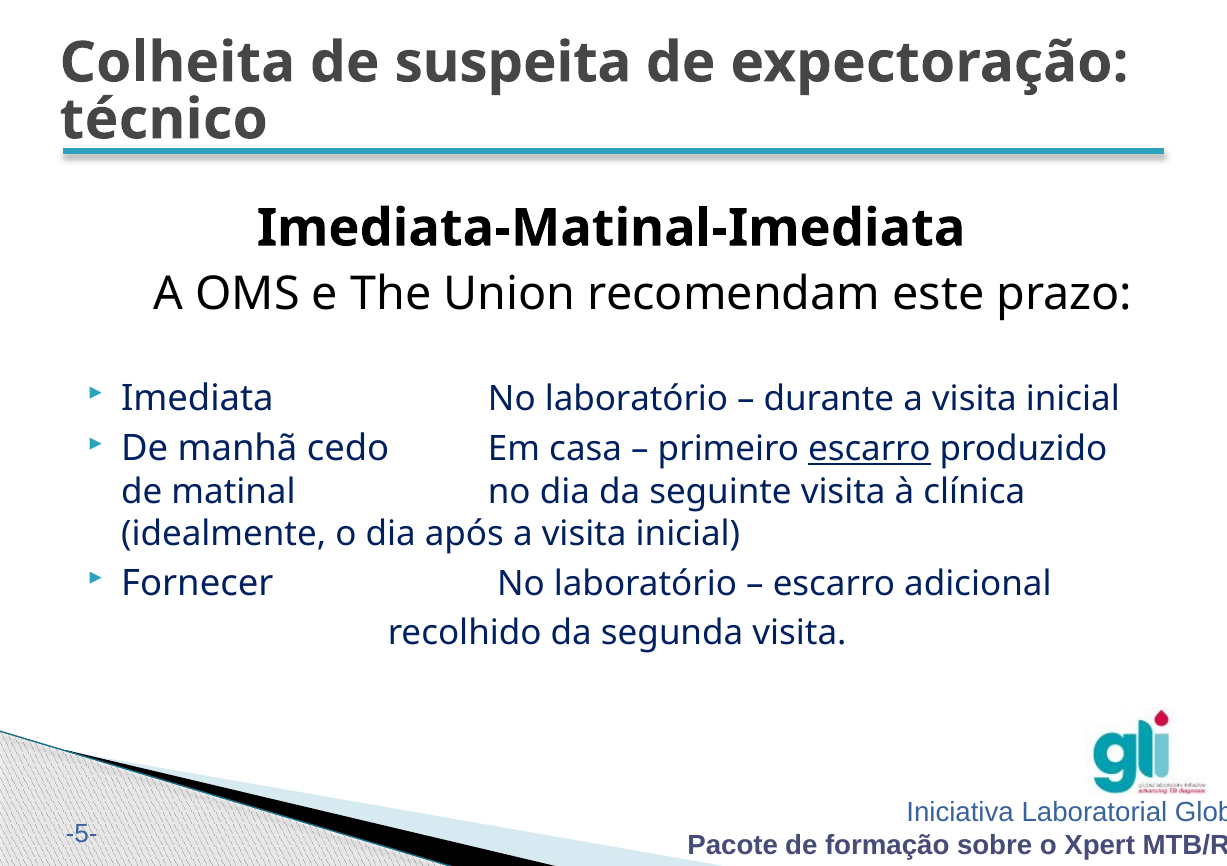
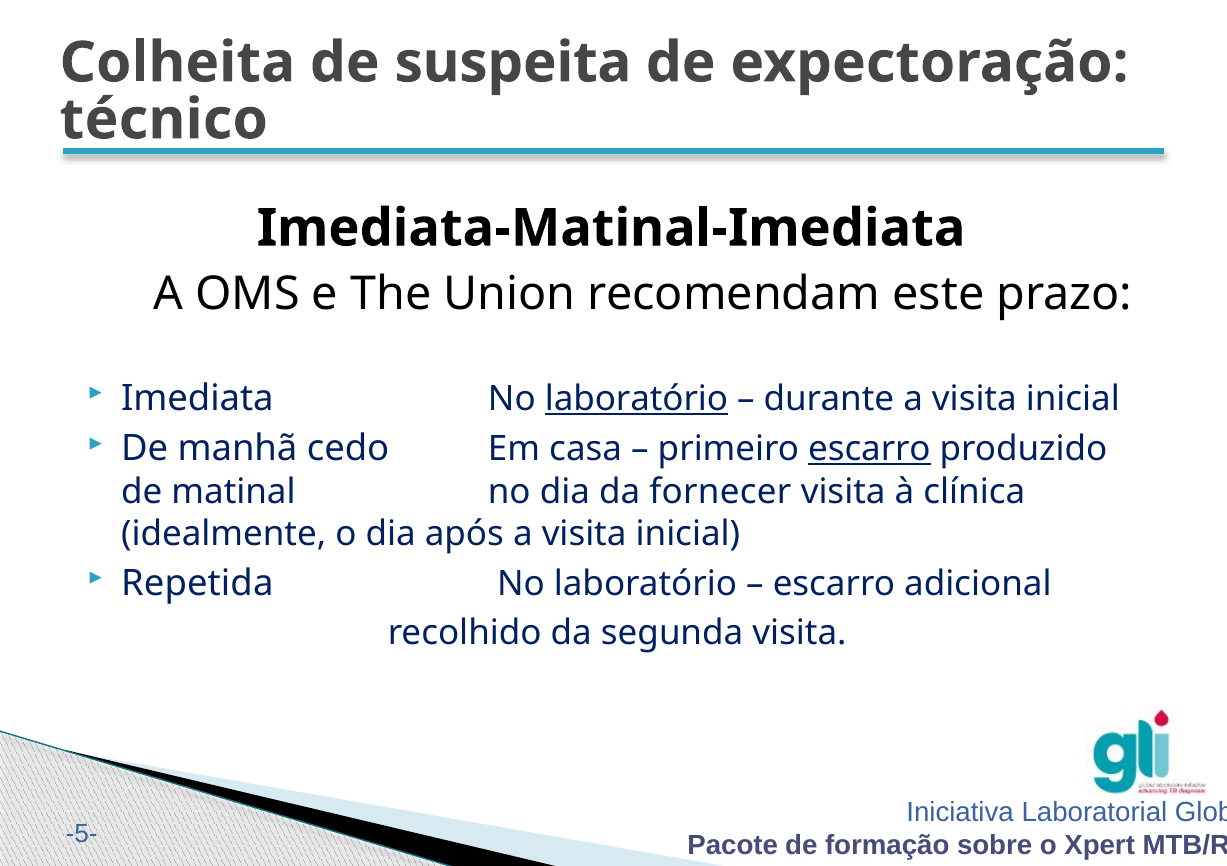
laboratório at (636, 399) underline: none -> present
seguinte: seguinte -> fornecer
Fornecer: Fornecer -> Repetida
